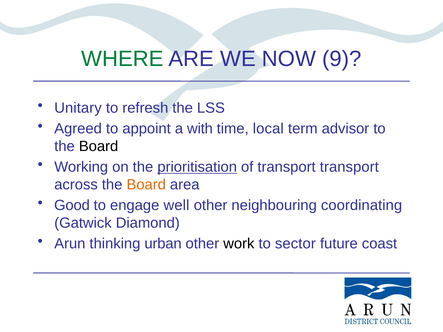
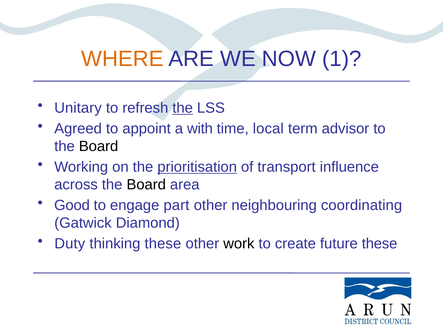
WHERE colour: green -> orange
9: 9 -> 1
the at (183, 108) underline: none -> present
transport transport: transport -> influence
Board at (146, 185) colour: orange -> black
well: well -> part
Arun: Arun -> Duty
thinking urban: urban -> these
sector: sector -> create
future coast: coast -> these
